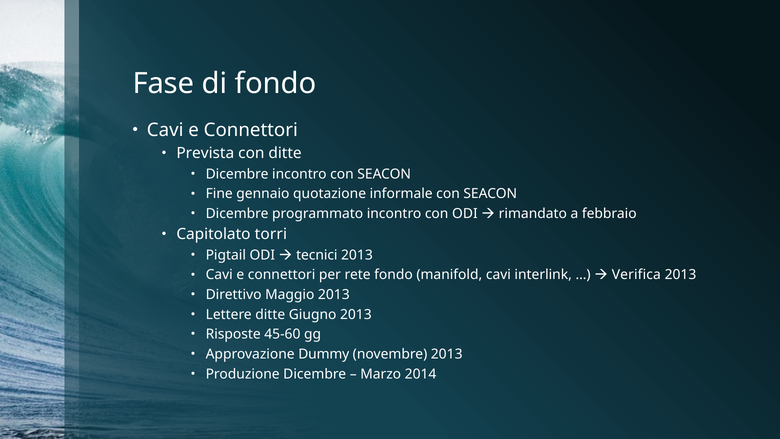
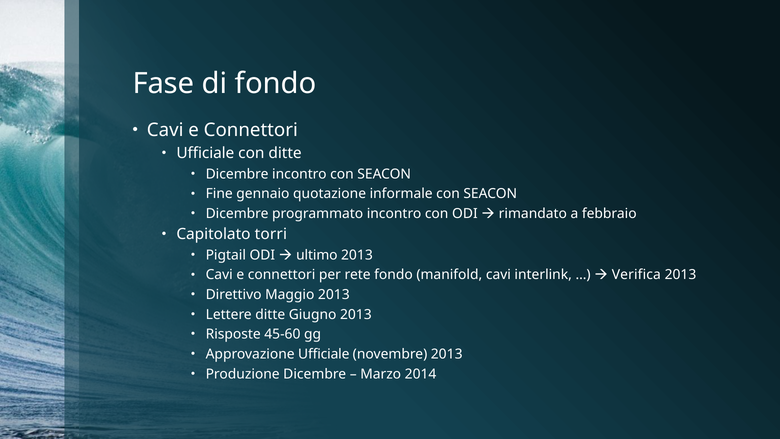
Prevista at (205, 153): Prevista -> Ufficiale
tecnici: tecnici -> ultimo
Approvazione Dummy: Dummy -> Ufficiale
